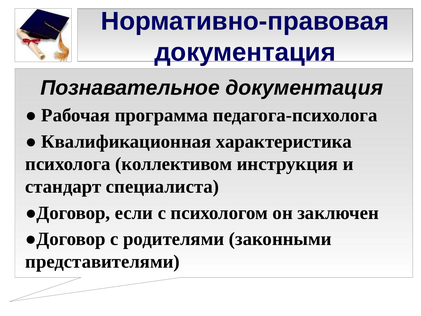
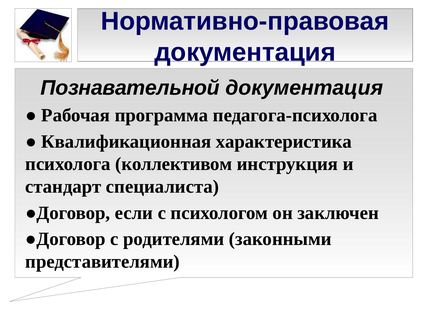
Познавательное: Познавательное -> Познавательной
